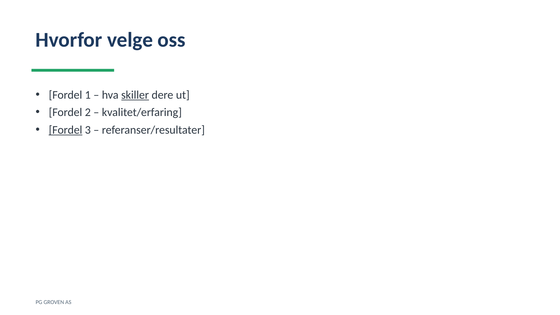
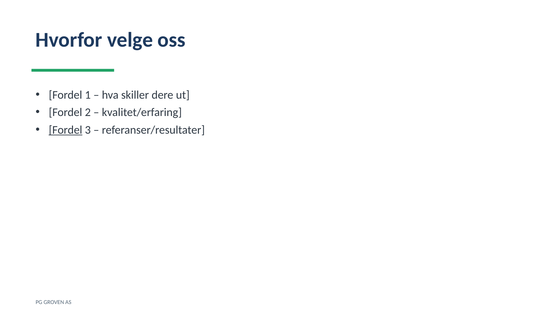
skiller underline: present -> none
